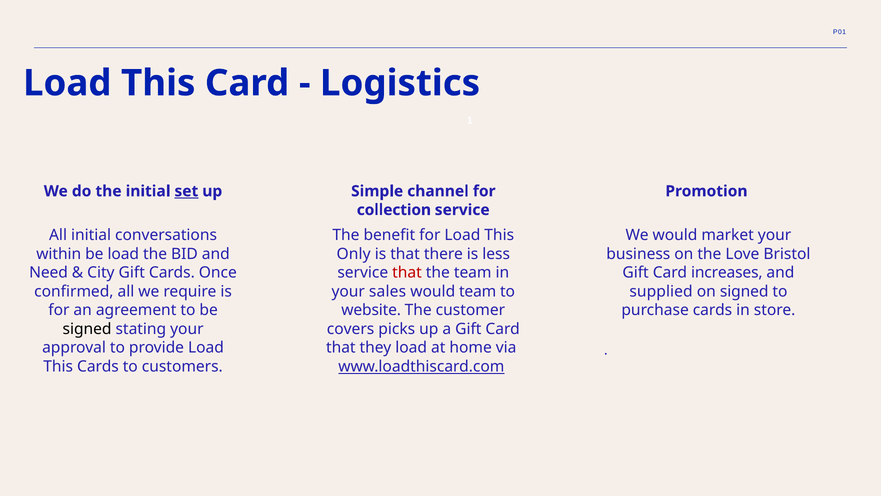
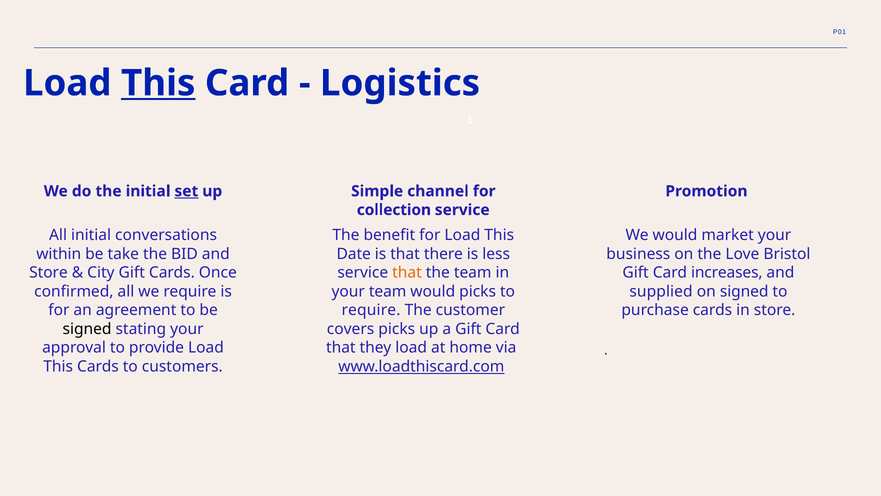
This at (158, 83) underline: none -> present
be load: load -> take
Only: Only -> Date
Need at (49, 273): Need -> Store
that at (407, 273) colour: red -> orange
your sales: sales -> team
would team: team -> picks
website at (371, 310): website -> require
